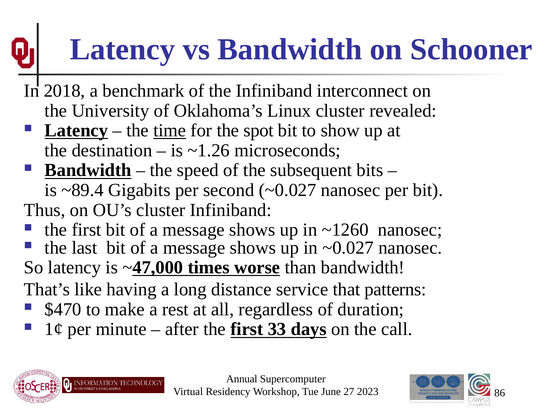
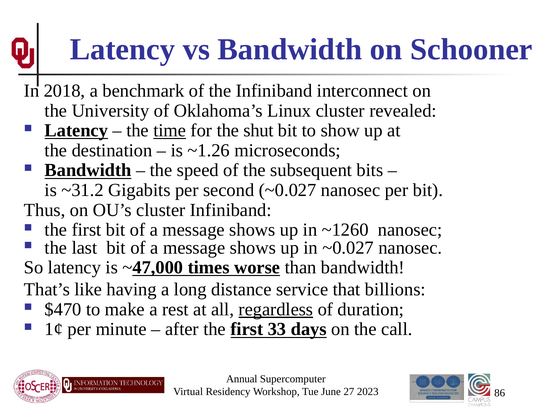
spot: spot -> shut
~89.4: ~89.4 -> ~31.2
patterns: patterns -> billions
regardless underline: none -> present
